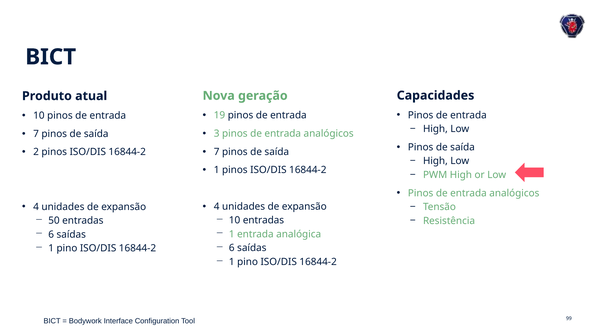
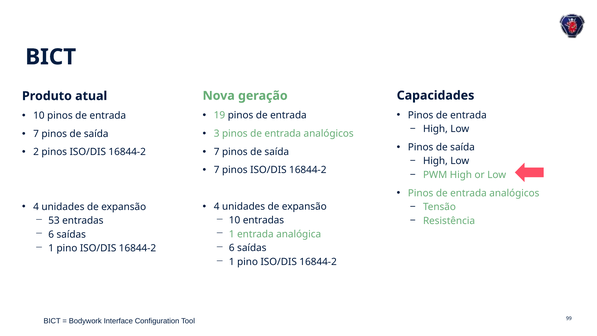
1 at (217, 170): 1 -> 7
50: 50 -> 53
